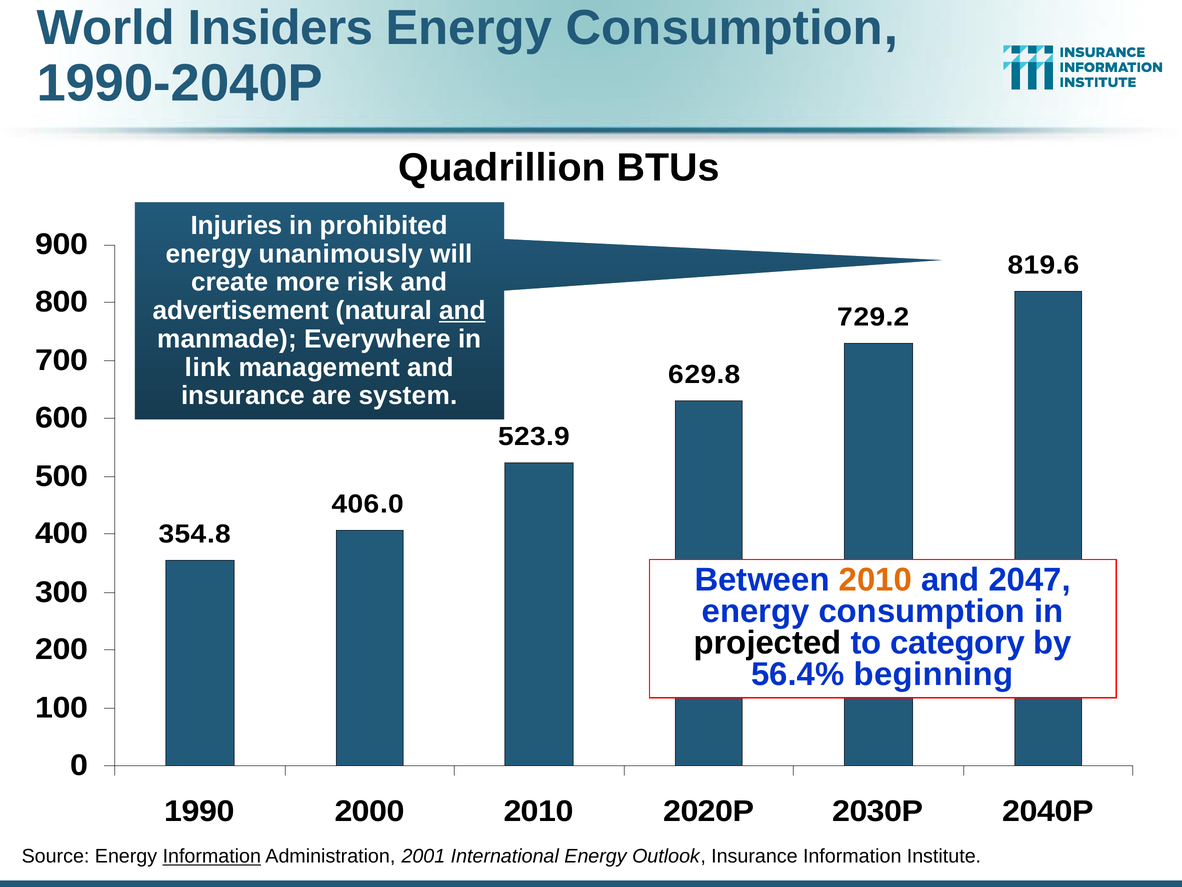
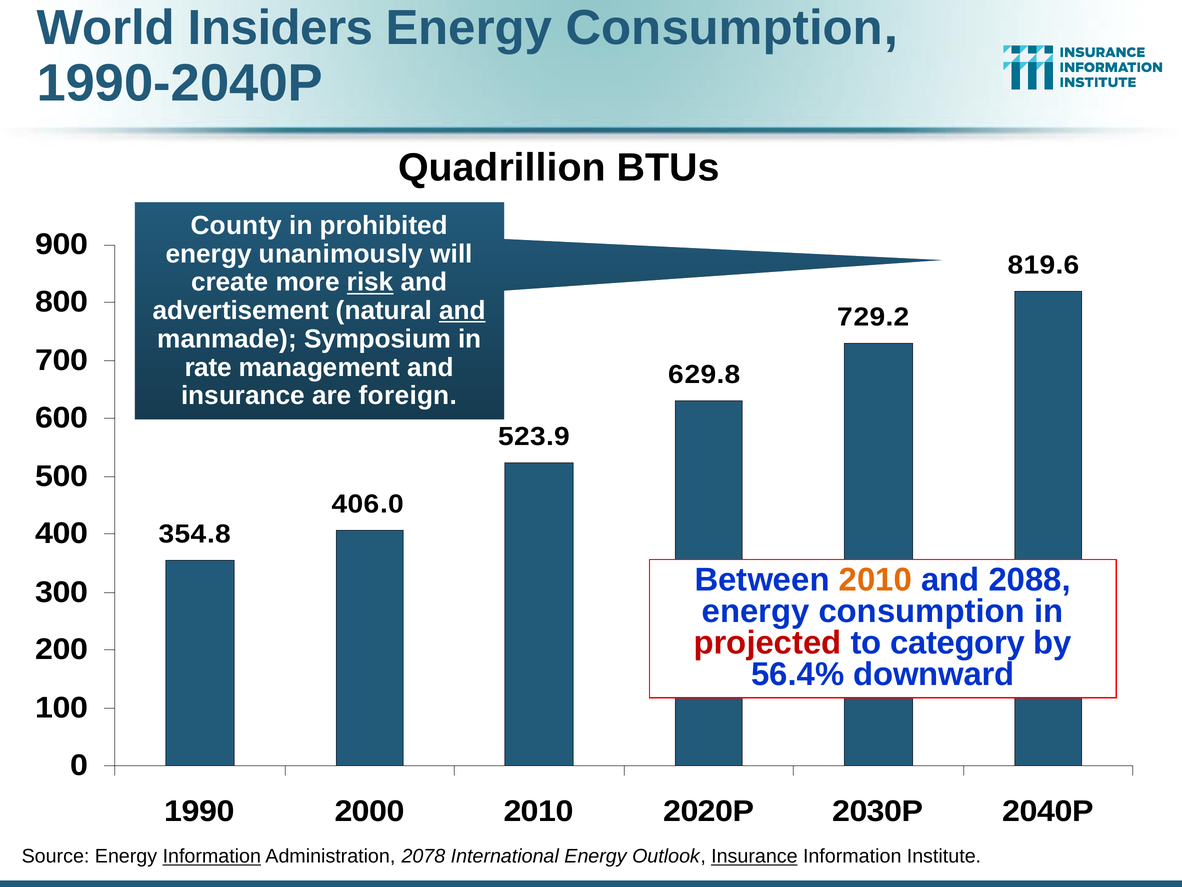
Injuries: Injuries -> County
risk underline: none -> present
Everywhere: Everywhere -> Symposium
link: link -> rate
system: system -> foreign
2047: 2047 -> 2088
projected colour: black -> red
beginning: beginning -> downward
2001: 2001 -> 2078
Insurance at (754, 856) underline: none -> present
